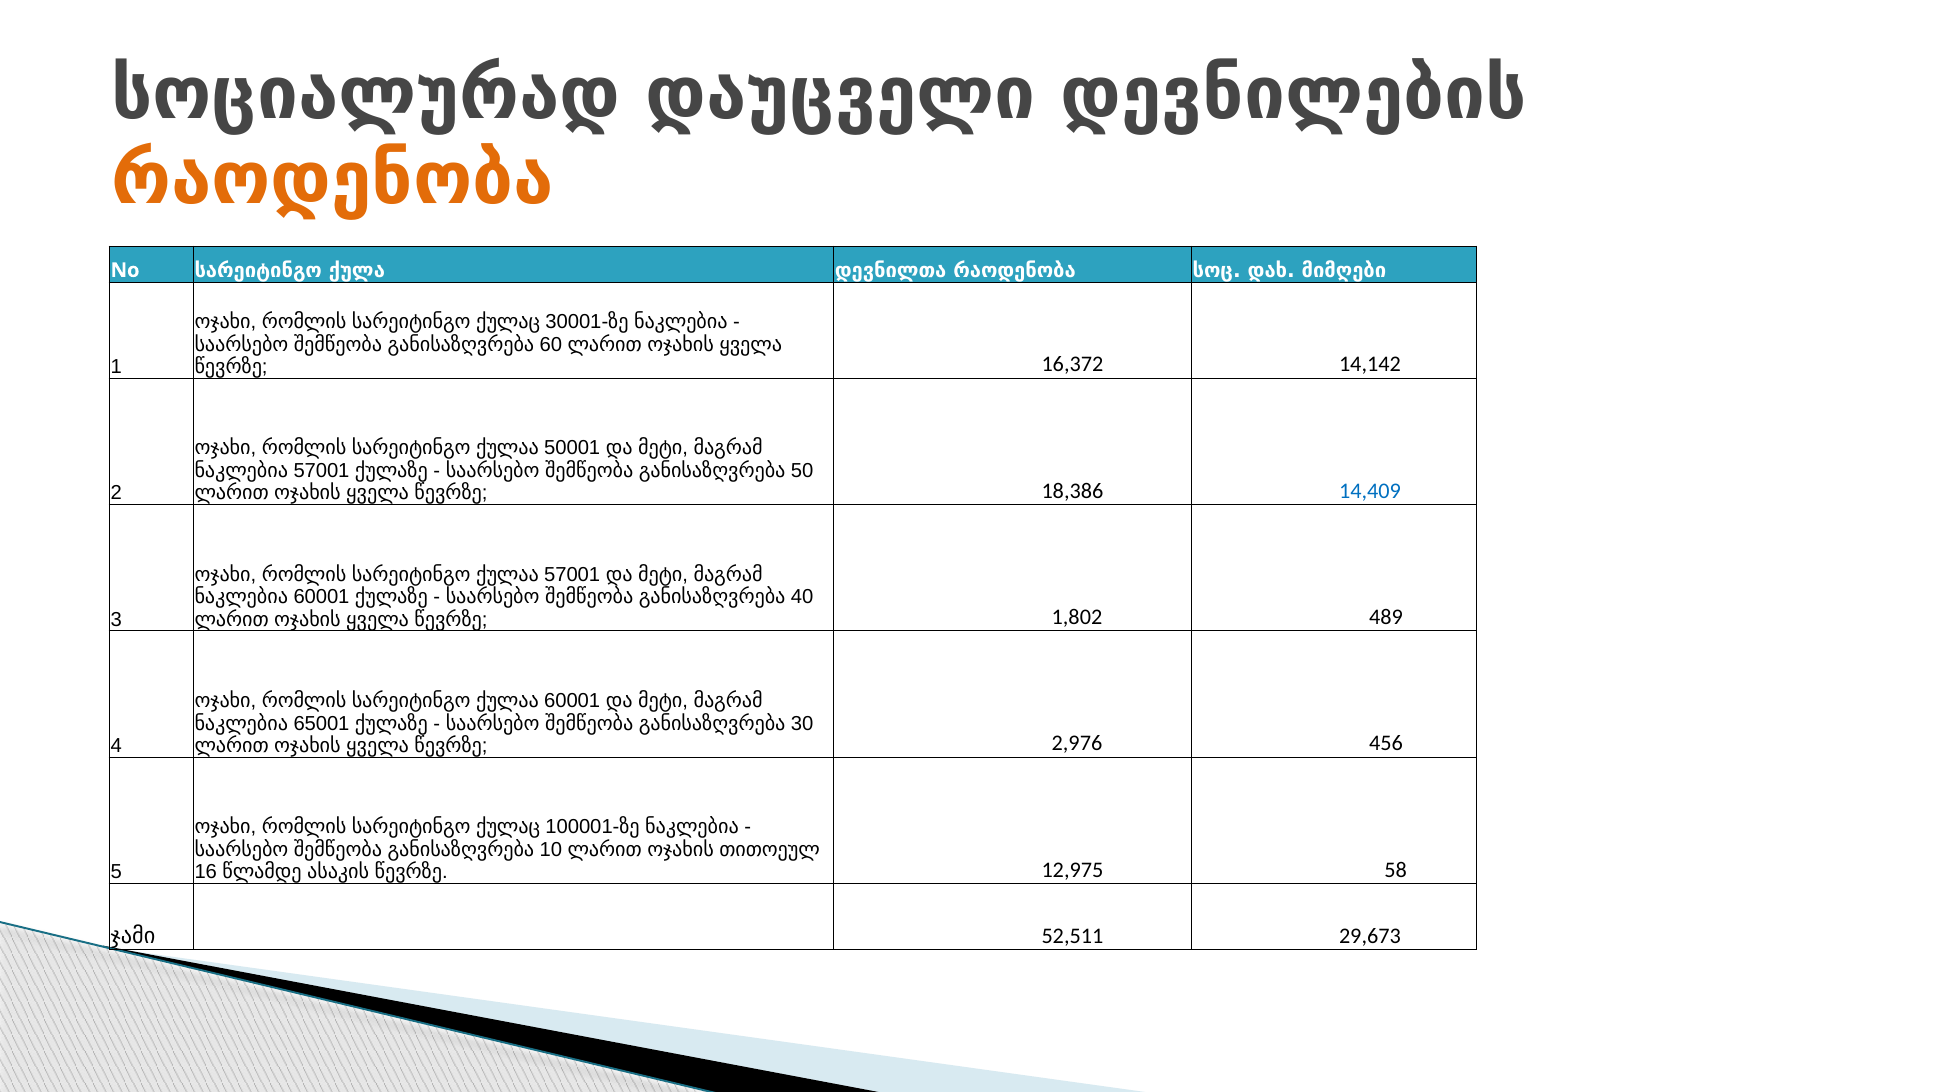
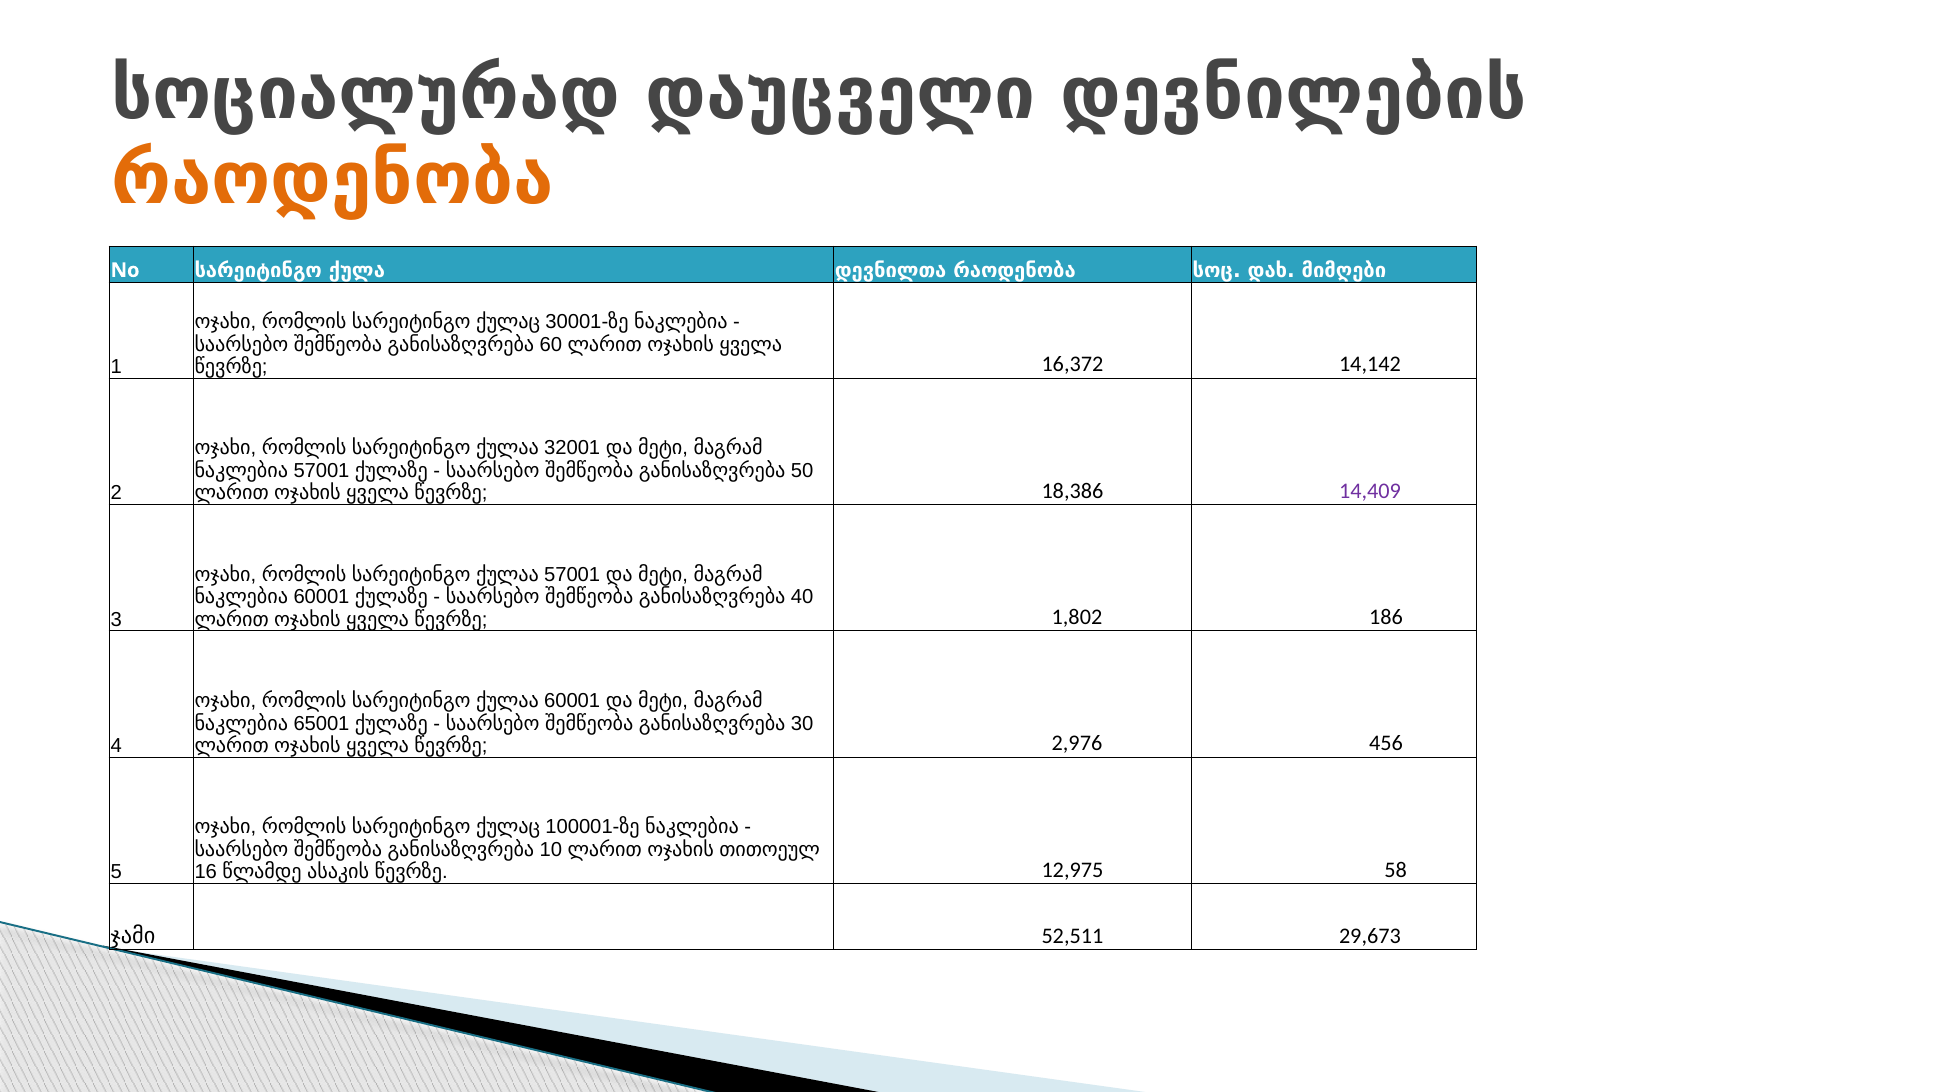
50001: 50001 -> 32001
14,409 colour: blue -> purple
489: 489 -> 186
